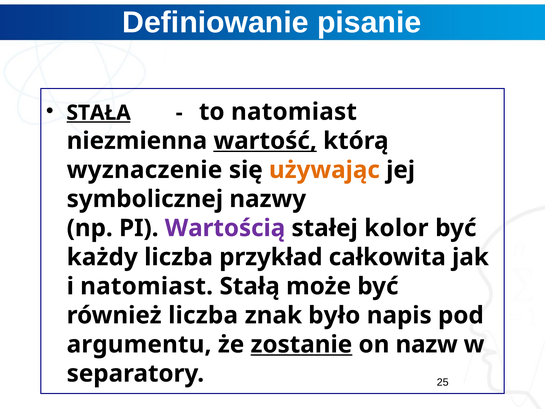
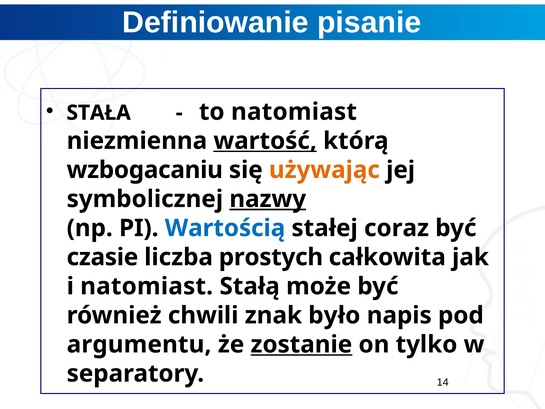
STAŁA underline: present -> none
wyznaczenie: wyznaczenie -> wzbogacaniu
nazwy underline: none -> present
Wartością colour: purple -> blue
kolor: kolor -> coraz
każdy: każdy -> czasie
przykład: przykład -> prostych
również liczba: liczba -> chwili
nazw: nazw -> tylko
25: 25 -> 14
